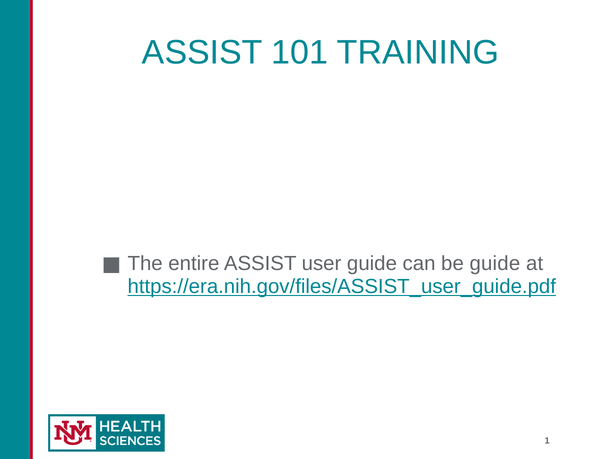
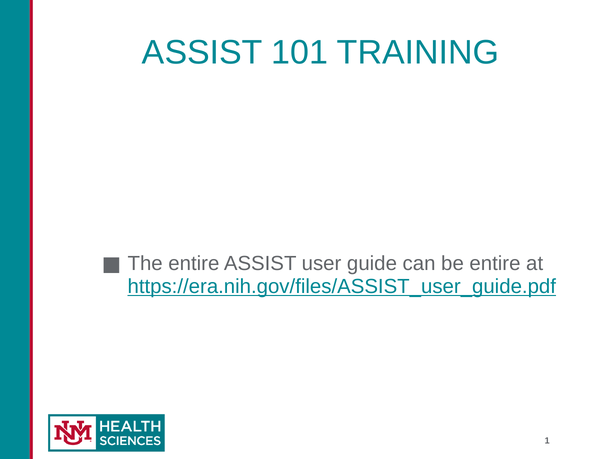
be guide: guide -> entire
